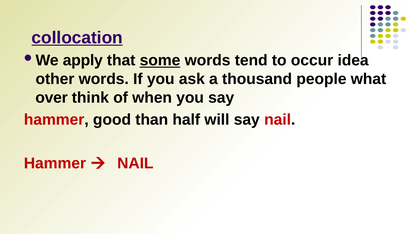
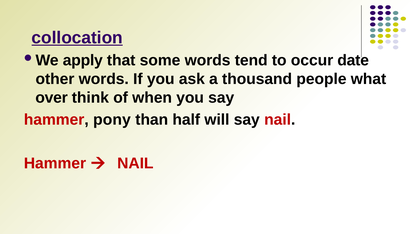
some underline: present -> none
idea: idea -> date
good: good -> pony
